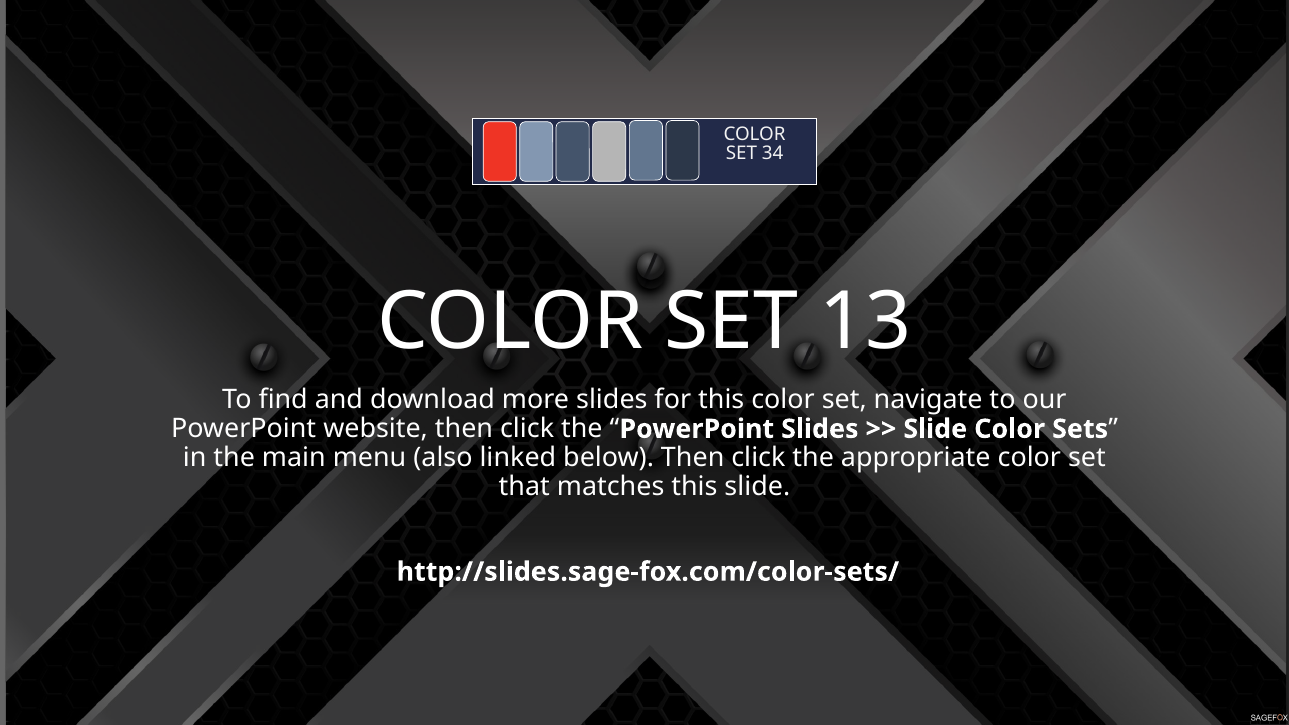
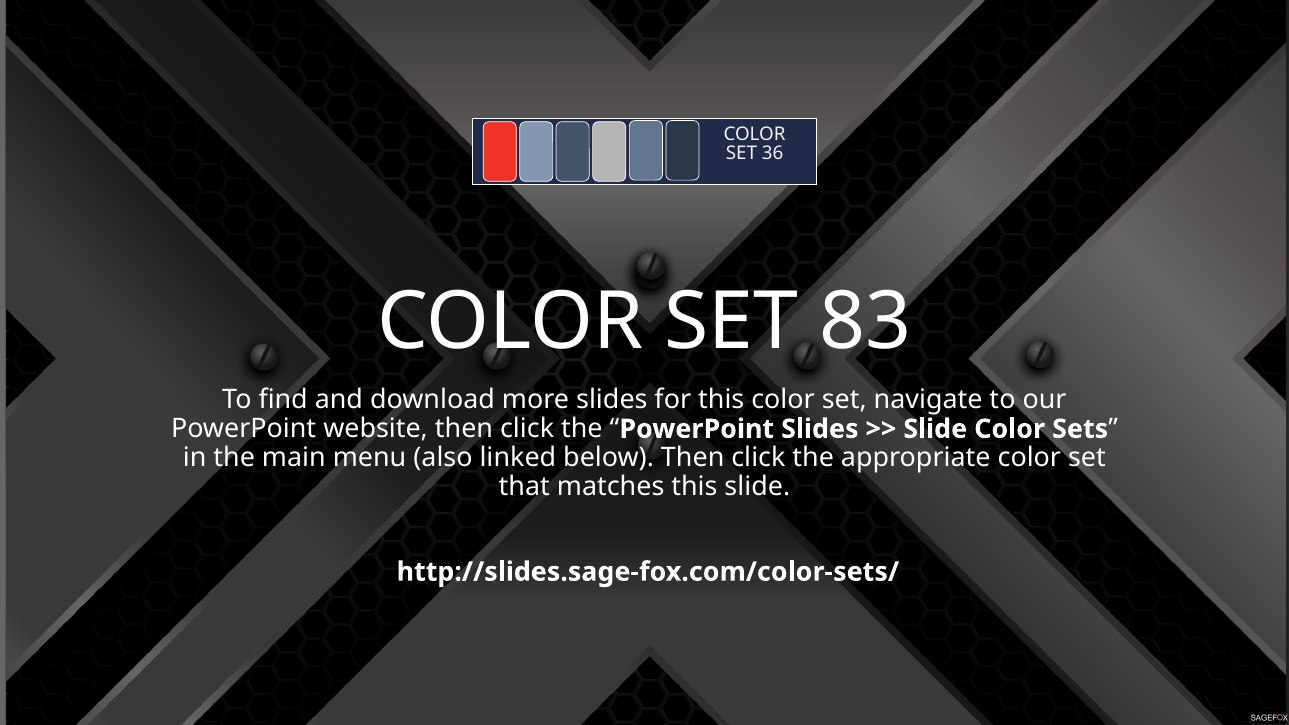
34: 34 -> 36
13: 13 -> 83
